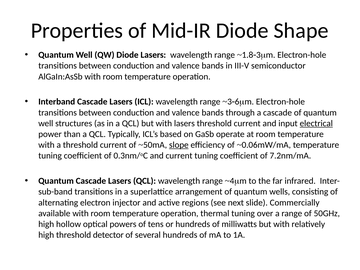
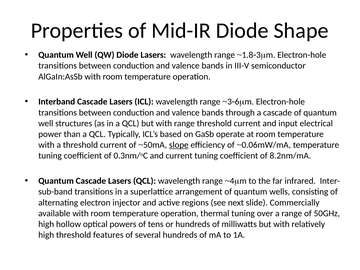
with lasers: lasers -> range
electrical underline: present -> none
7.2nm/mA: 7.2nm/mA -> 8.2nm/mA
detector: detector -> features
